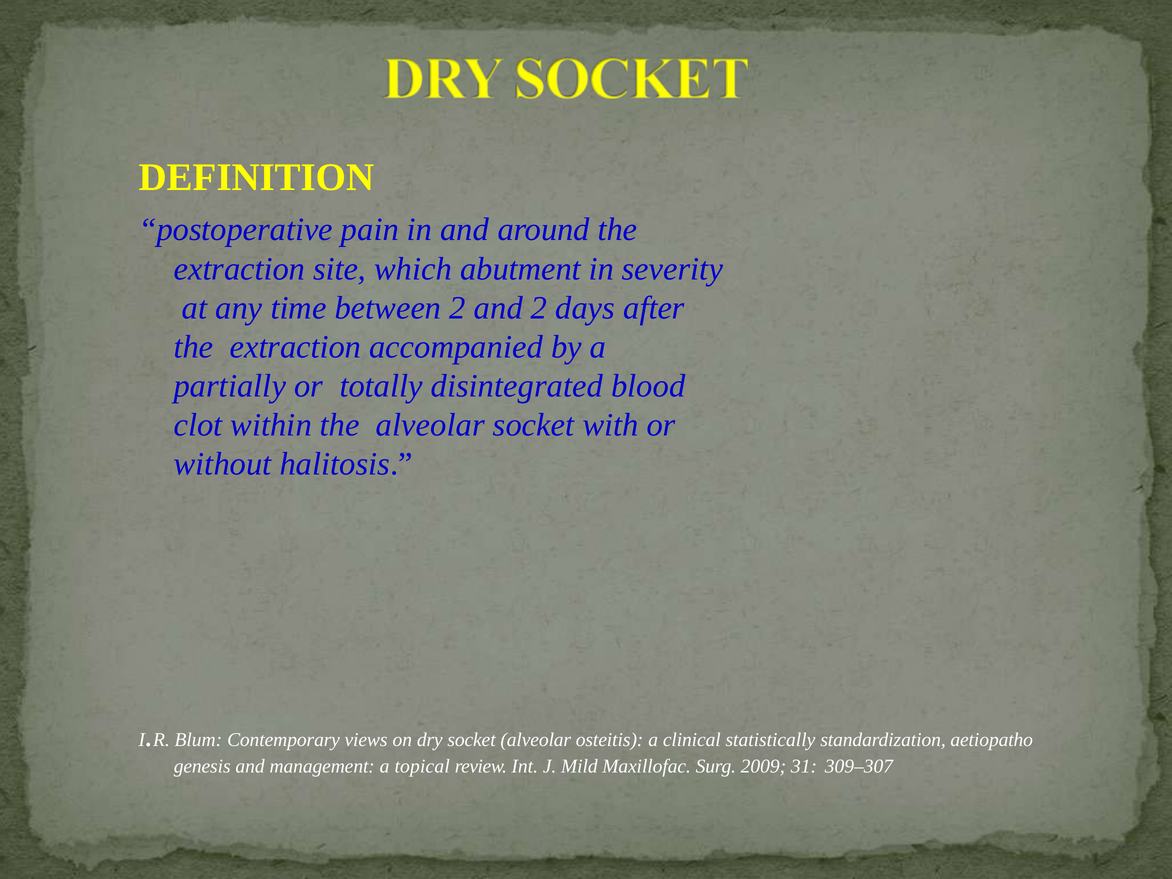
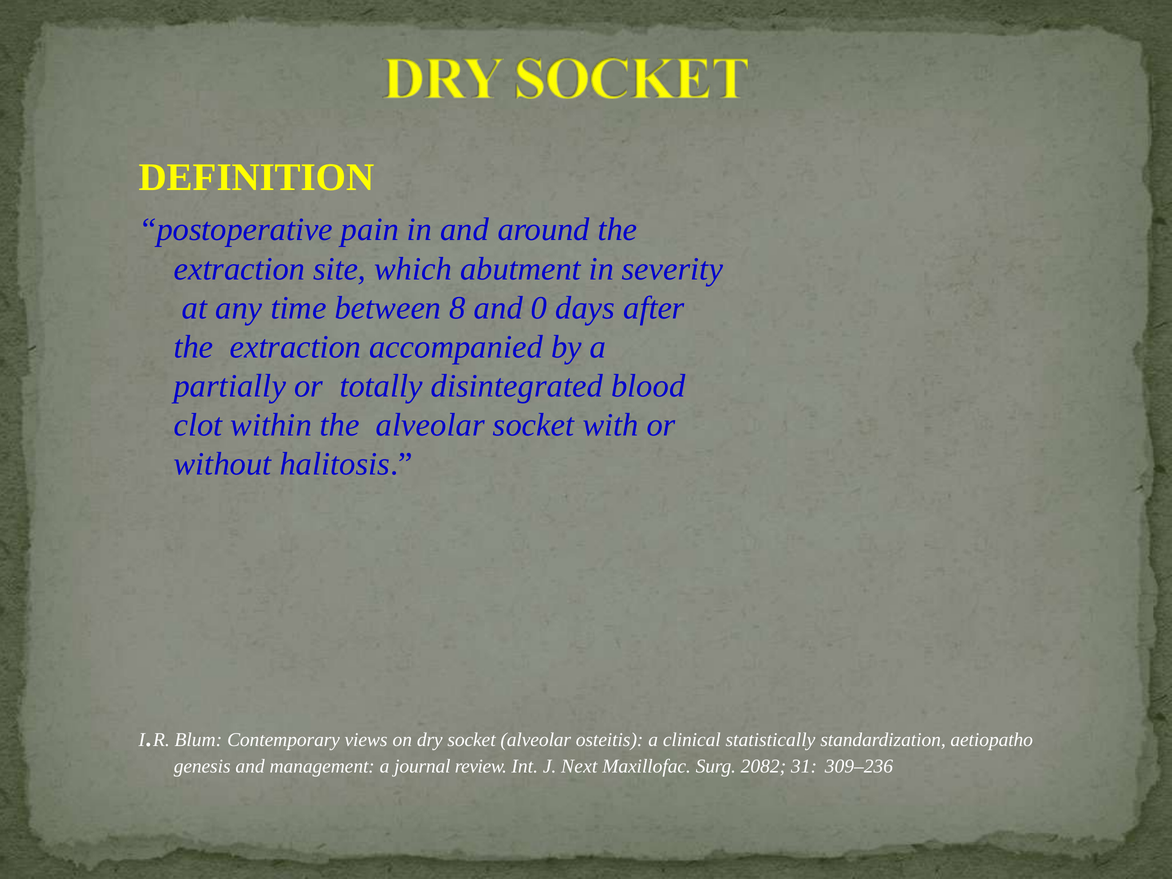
between 2: 2 -> 8
and 2: 2 -> 0
topical: topical -> journal
Mild: Mild -> Next
2009: 2009 -> 2082
309–307: 309–307 -> 309–236
